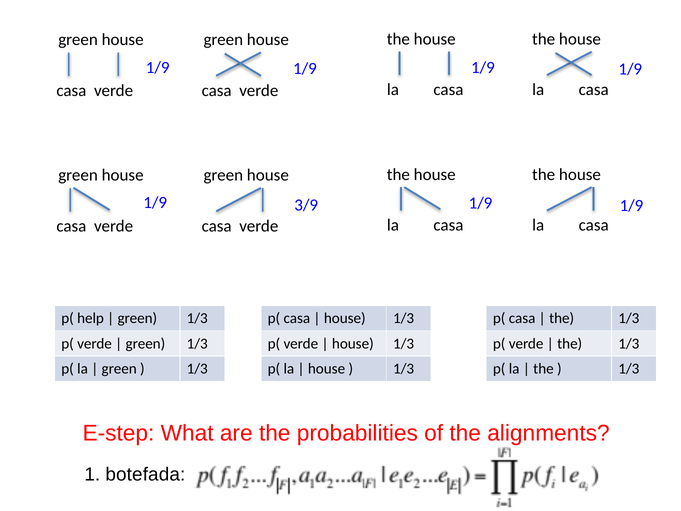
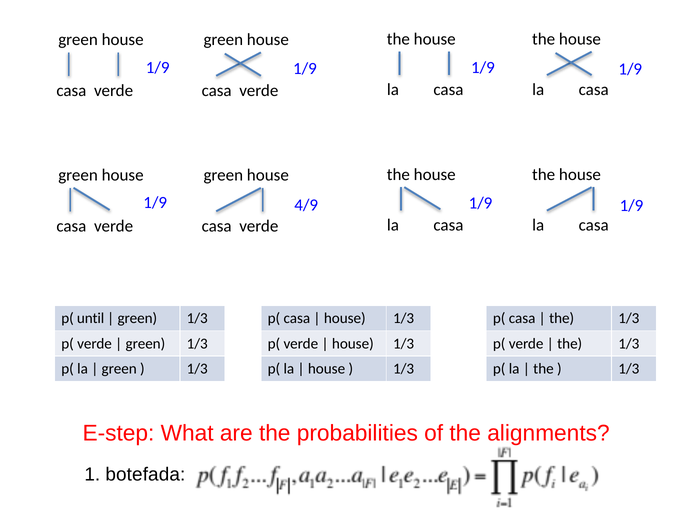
3/9: 3/9 -> 4/9
help: help -> until
